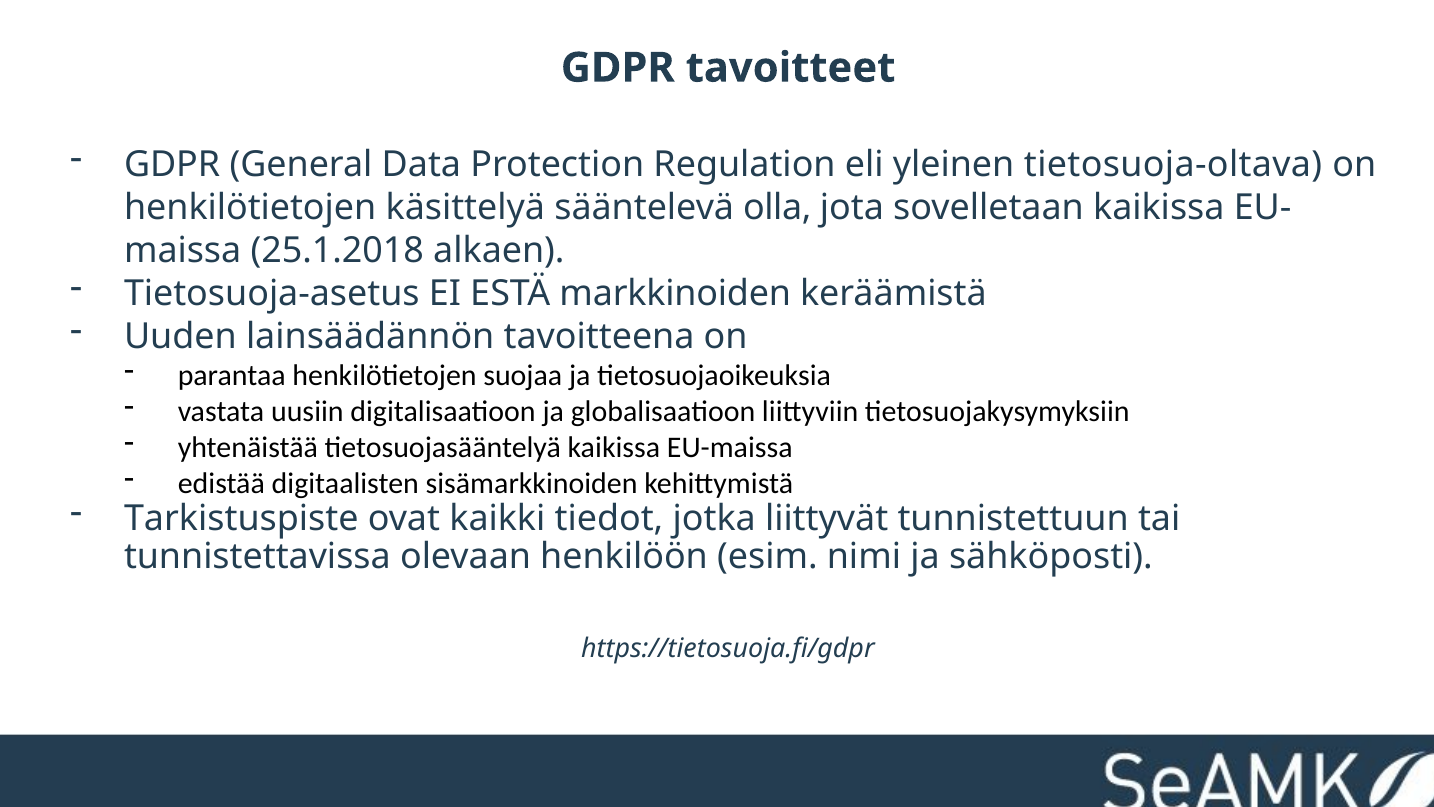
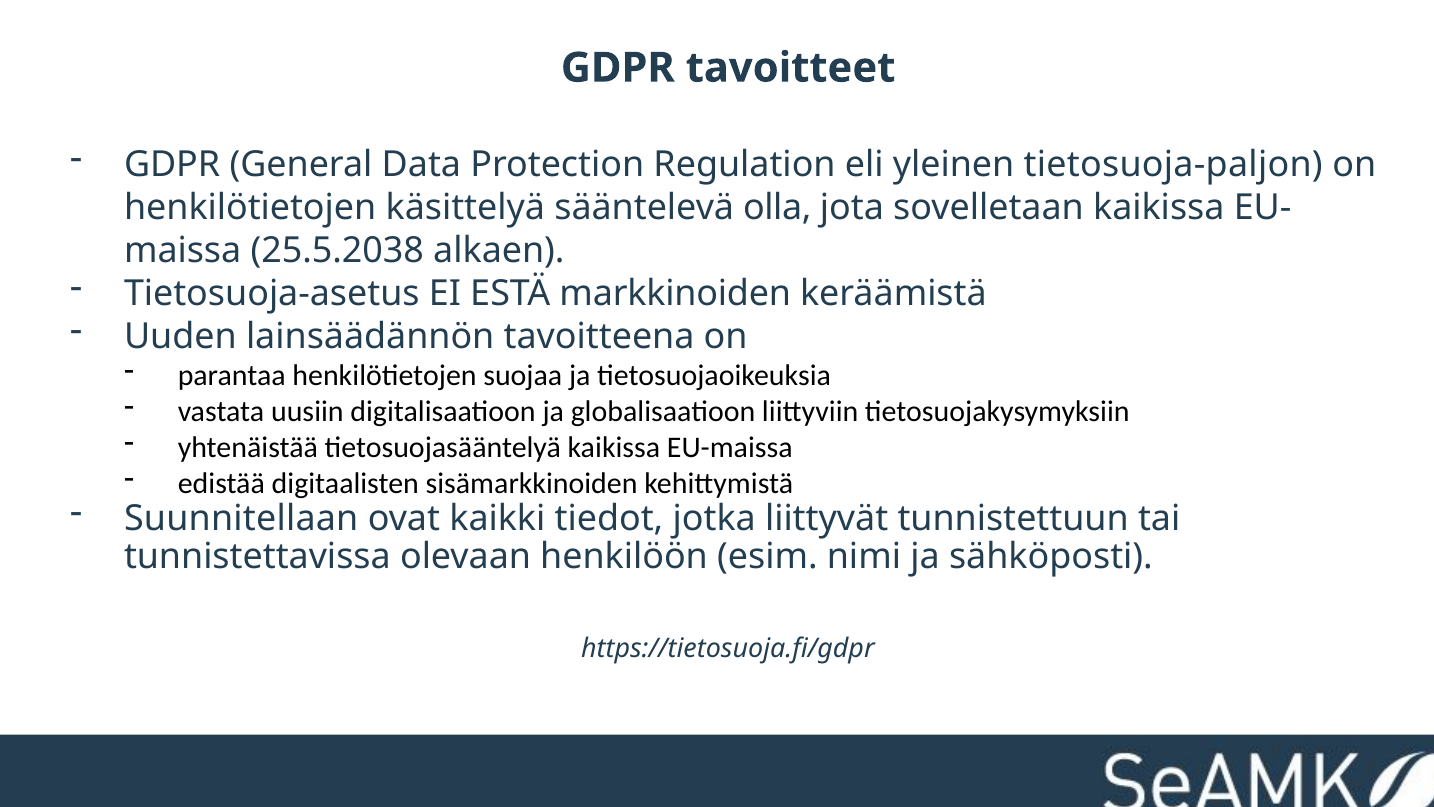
tietosuoja-oltava: tietosuoja-oltava -> tietosuoja-paljon
25.1.2018: 25.1.2018 -> 25.5.2038
Tarkistuspiste: Tarkistuspiste -> Suunnitellaan
